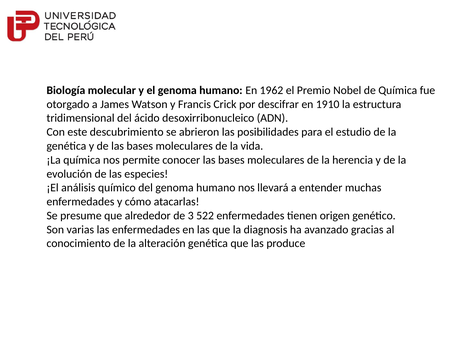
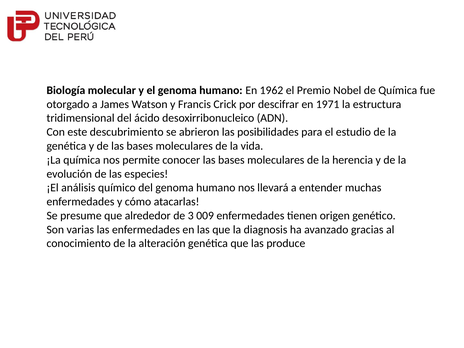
1910: 1910 -> 1971
522: 522 -> 009
